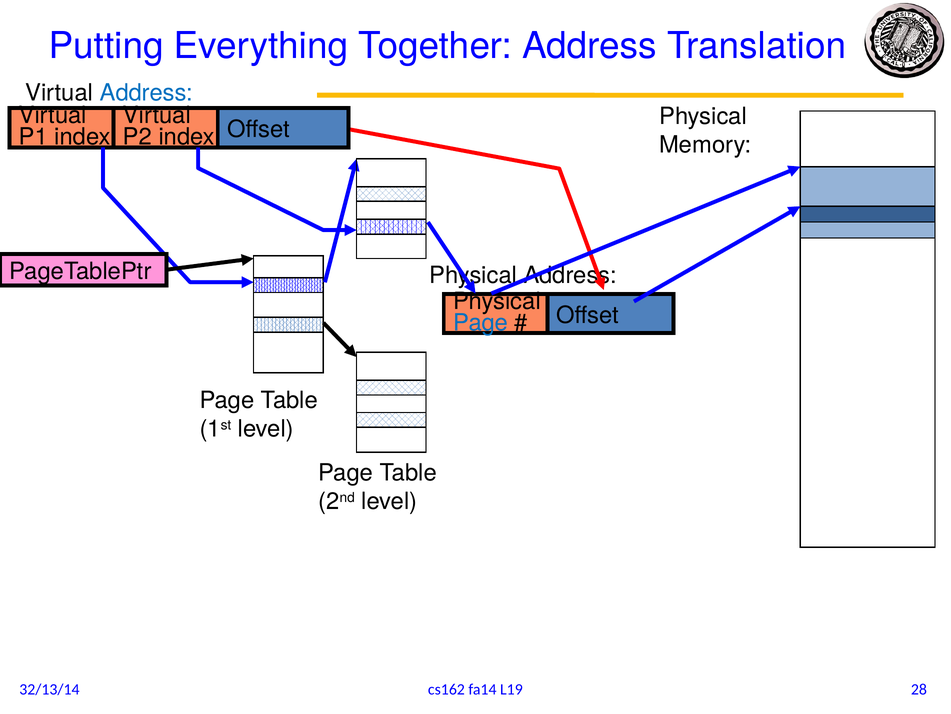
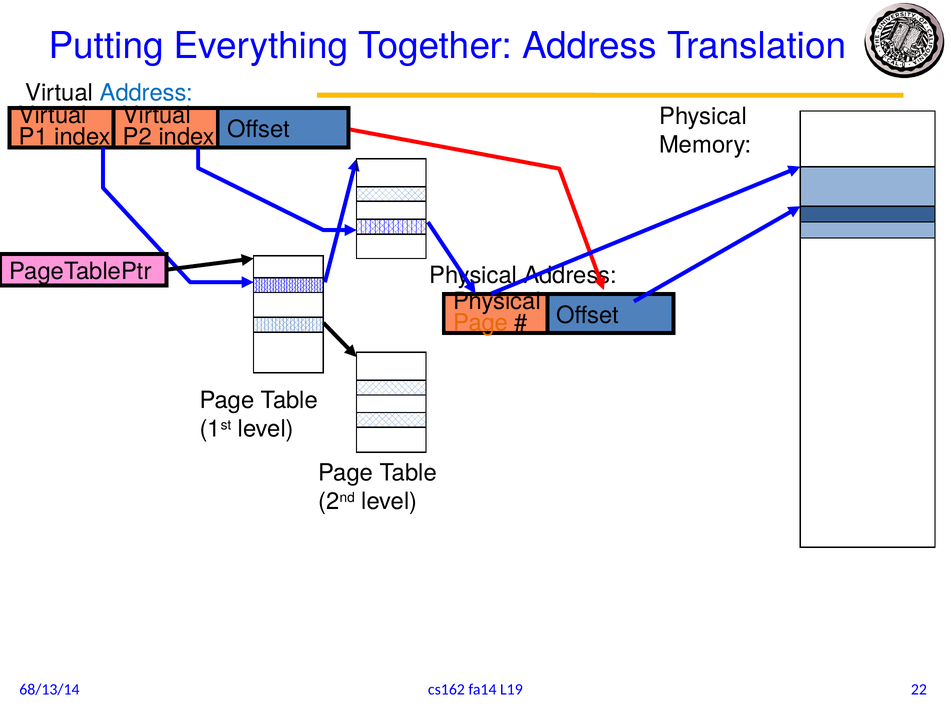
Page at (481, 322) colour: blue -> orange
28: 28 -> 22
32/13/14: 32/13/14 -> 68/13/14
